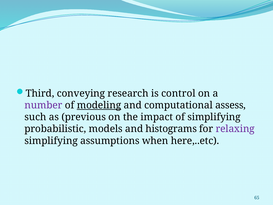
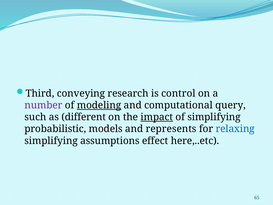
assess: assess -> query
previous: previous -> different
impact underline: none -> present
histograms: histograms -> represents
relaxing colour: purple -> blue
when: when -> effect
